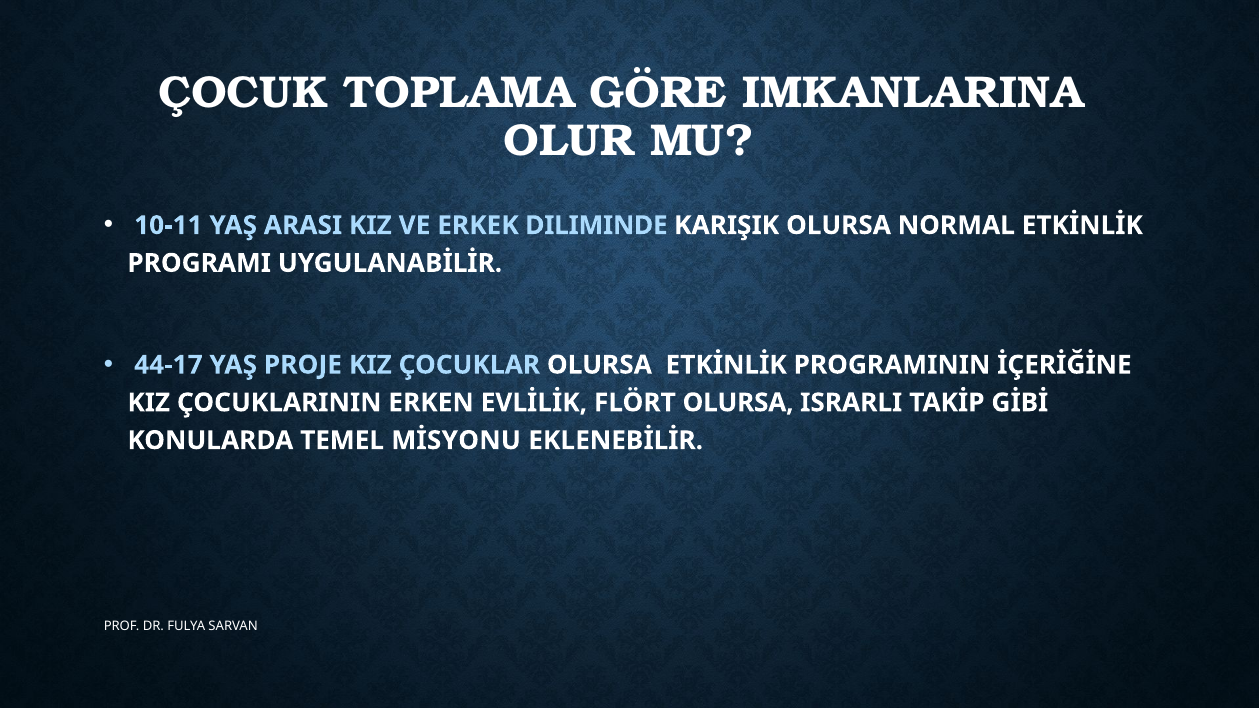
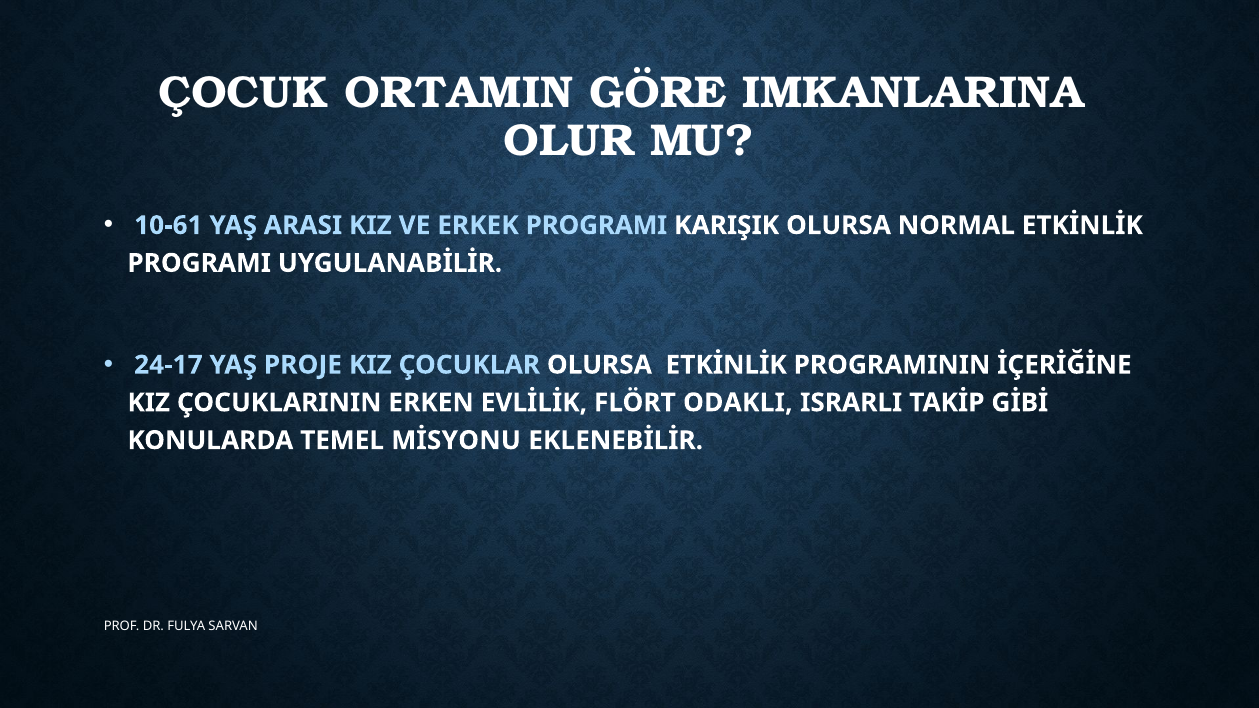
TOPLAMA: TOPLAMA -> ORTAMIN
10-11: 10-11 -> 10-61
ERKEK DILIMINDE: DILIMINDE -> PROGRAMI
44-17: 44-17 -> 24-17
FLÖRT OLURSA: OLURSA -> ODAKLI
